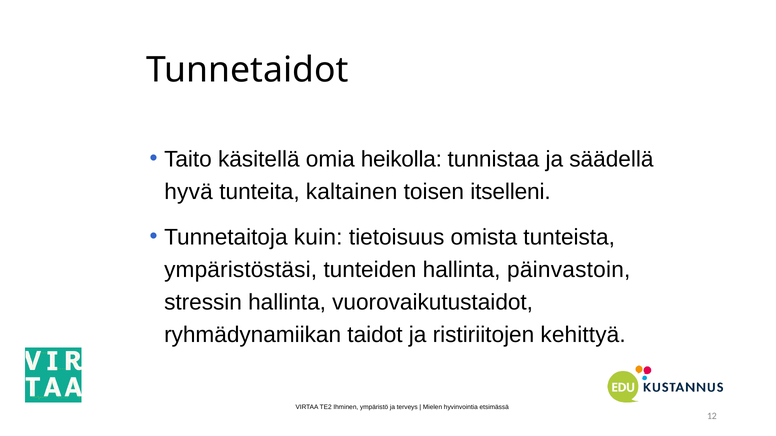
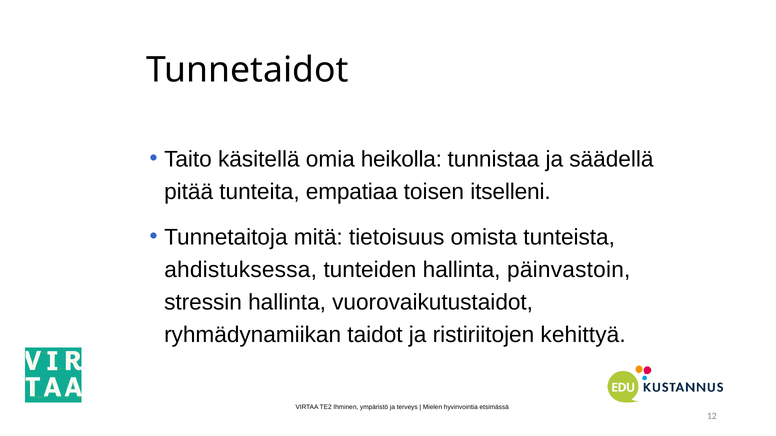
hyvä: hyvä -> pitää
kaltainen: kaltainen -> empatiaa
kuin: kuin -> mitä
ympäristöstäsi: ympäristöstäsi -> ahdistuksessa
